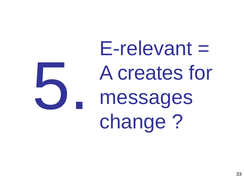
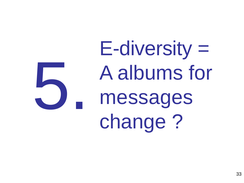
E-relevant: E-relevant -> E-diversity
creates: creates -> albums
